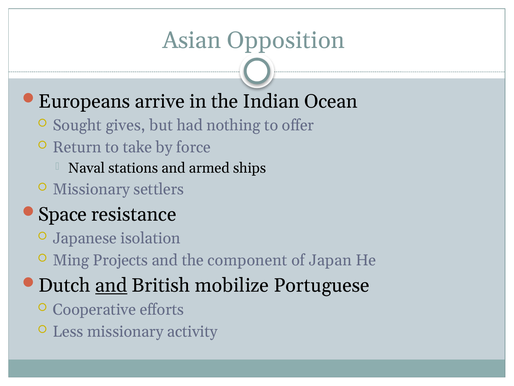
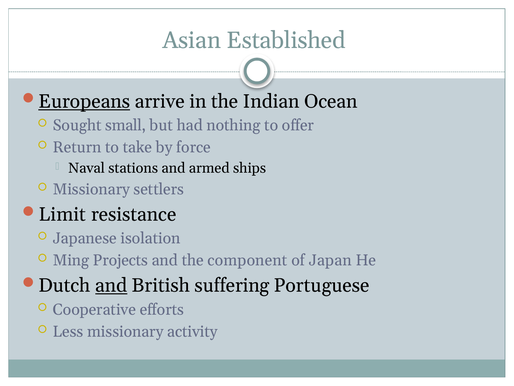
Opposition: Opposition -> Established
Europeans underline: none -> present
gives: gives -> small
Space: Space -> Limit
mobilize: mobilize -> suffering
